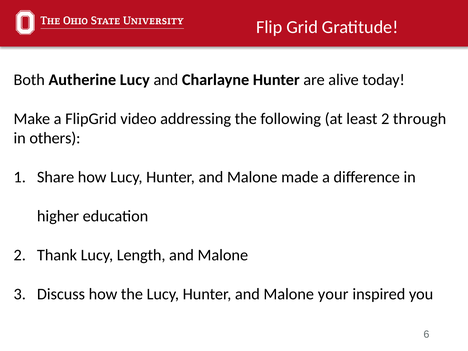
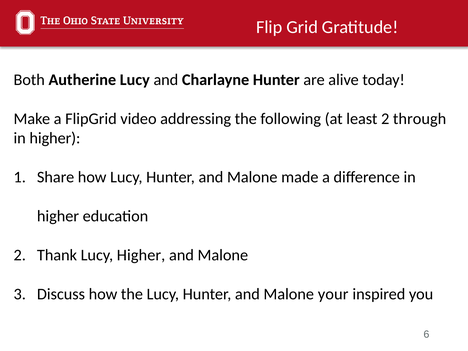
others at (55, 138): others -> higher
Lucy Length: Length -> Higher
